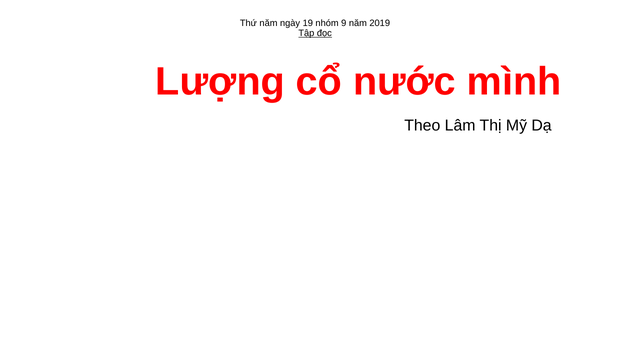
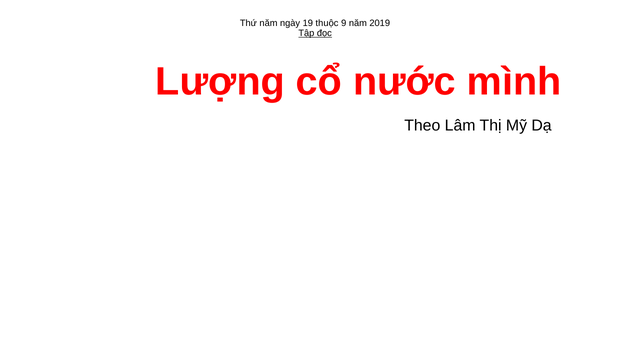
nhóm: nhóm -> thuộc
